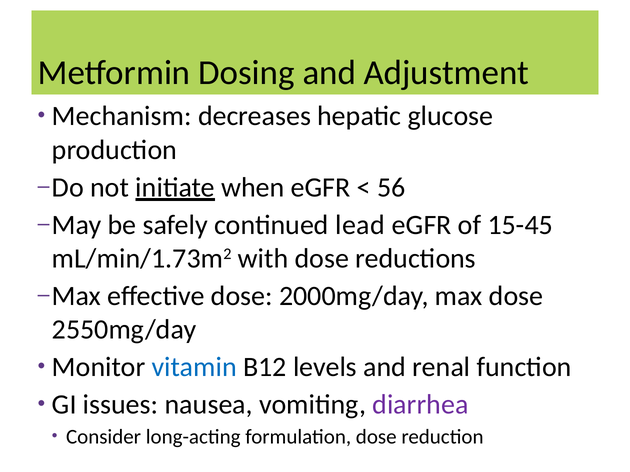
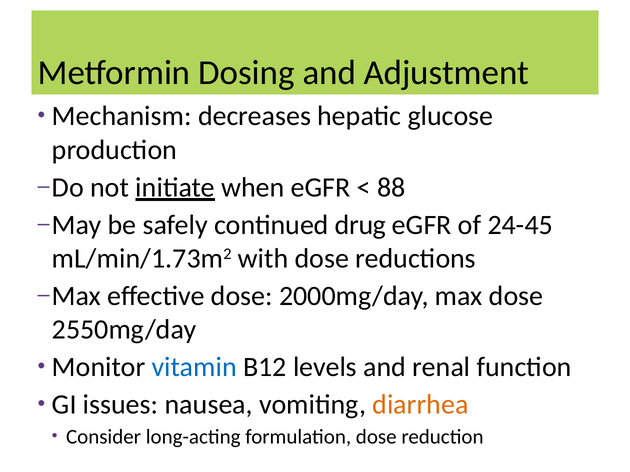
56: 56 -> 88
lead: lead -> drug
15-45: 15-45 -> 24-45
diarrhea colour: purple -> orange
